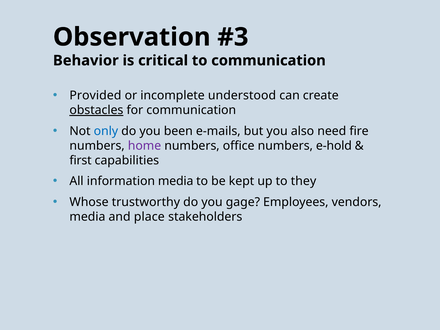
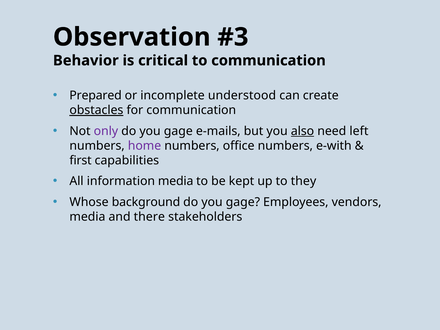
Provided: Provided -> Prepared
only colour: blue -> purple
been at (178, 131): been -> gage
also underline: none -> present
fire: fire -> left
e-hold: e-hold -> e-with
trustworthy: trustworthy -> background
place: place -> there
